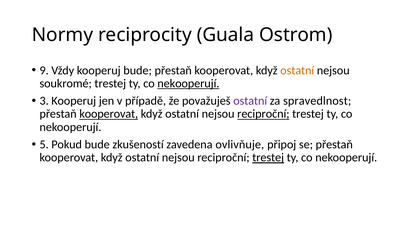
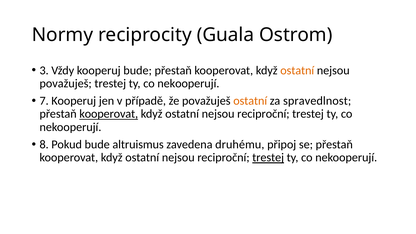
9: 9 -> 3
soukromé at (66, 83): soukromé -> považuješ
nekooperují at (188, 83) underline: present -> none
3: 3 -> 7
ostatní at (250, 101) colour: purple -> orange
reciproční at (263, 114) underline: present -> none
5: 5 -> 8
zkušeností: zkušeností -> altruismus
ovlivňuje: ovlivňuje -> druhému
